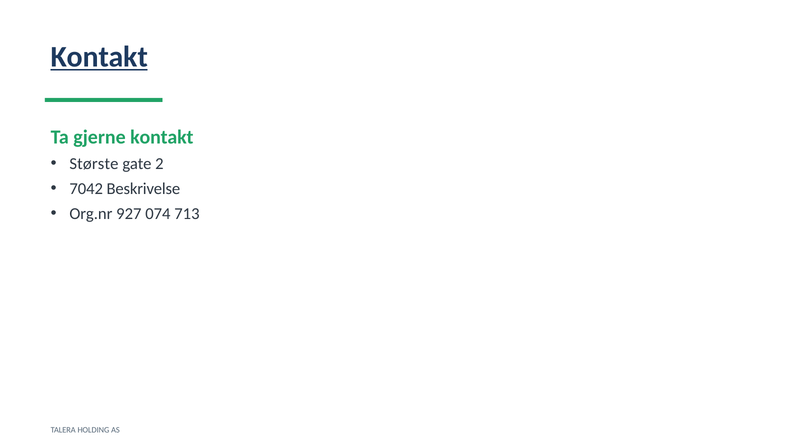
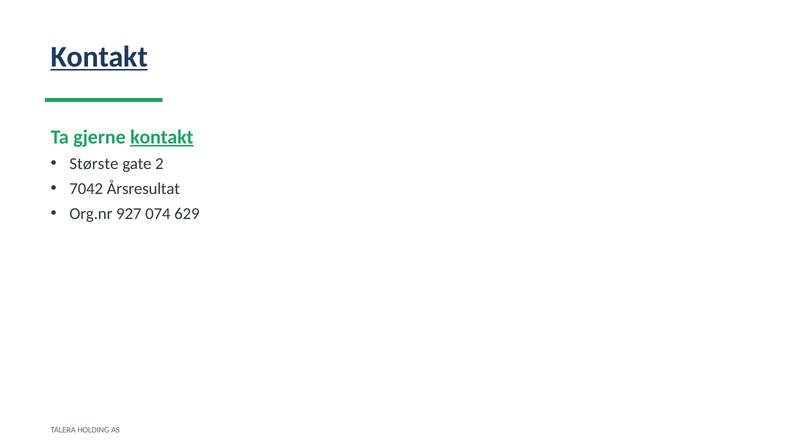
kontakt at (162, 137) underline: none -> present
Beskrivelse: Beskrivelse -> Årsresultat
713: 713 -> 629
